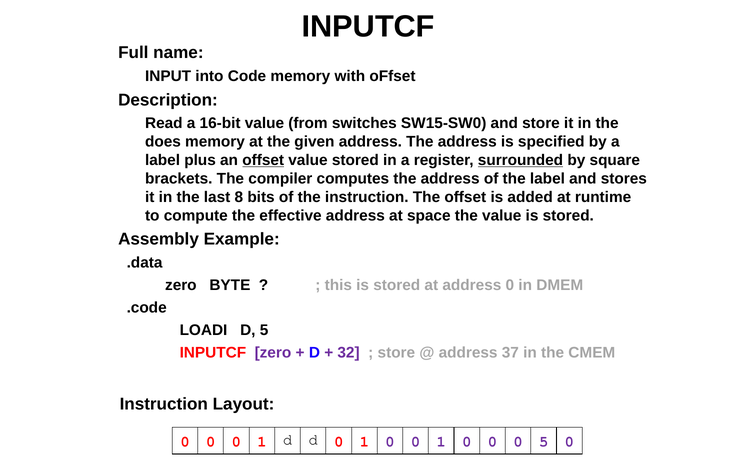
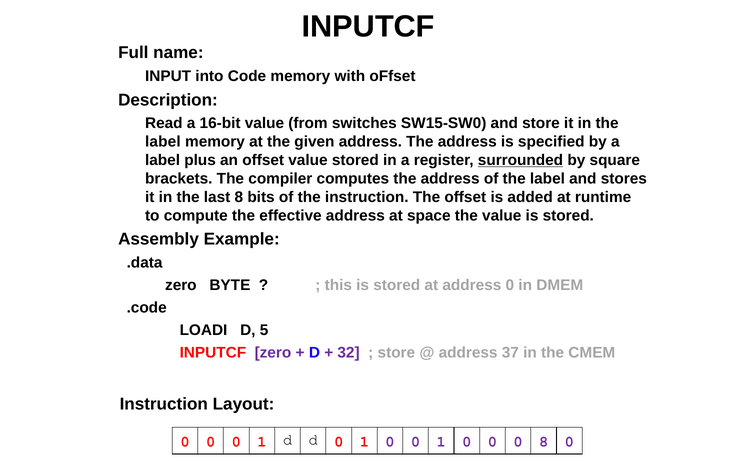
does at (163, 142): does -> label
offset at (263, 160) underline: present -> none
0 5: 5 -> 8
